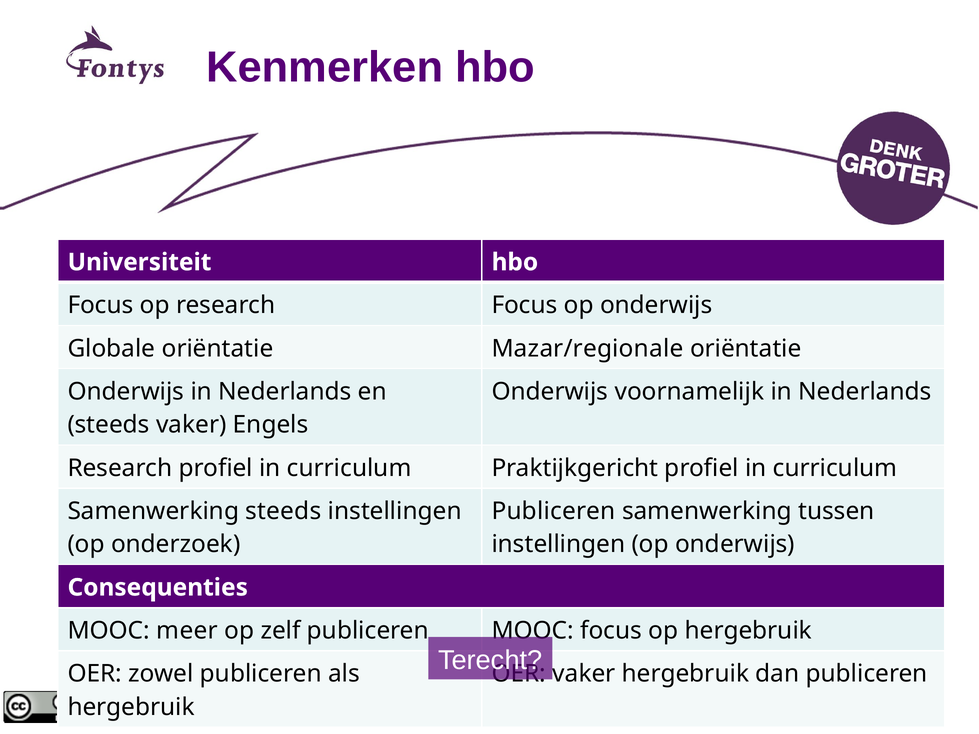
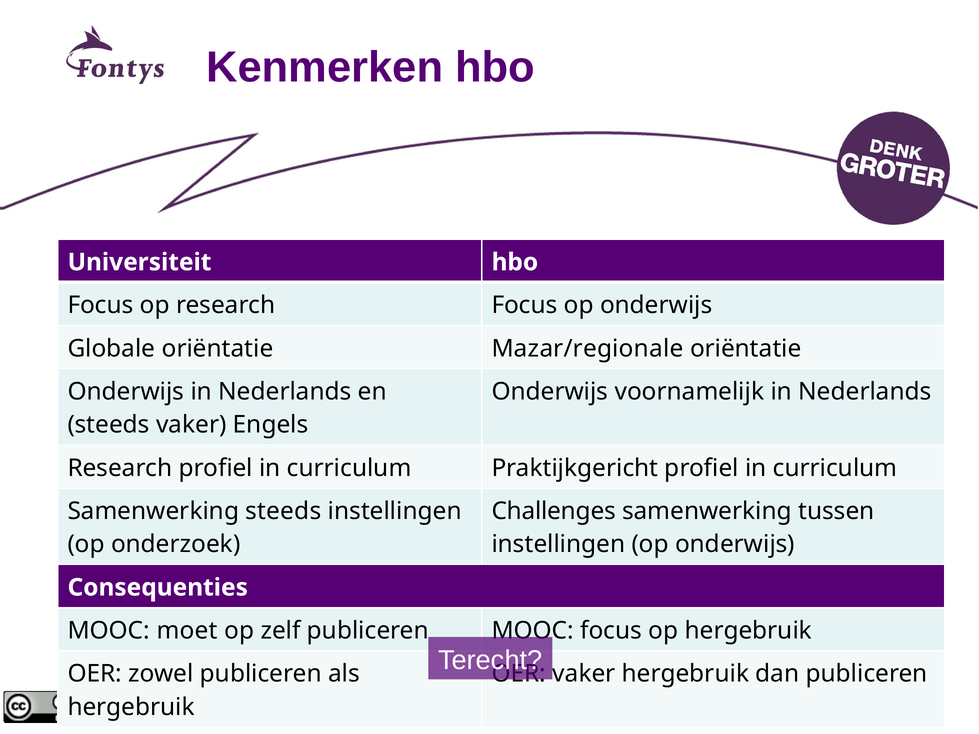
Publiceren at (554, 511): Publiceren -> Challenges
meer: meer -> moet
